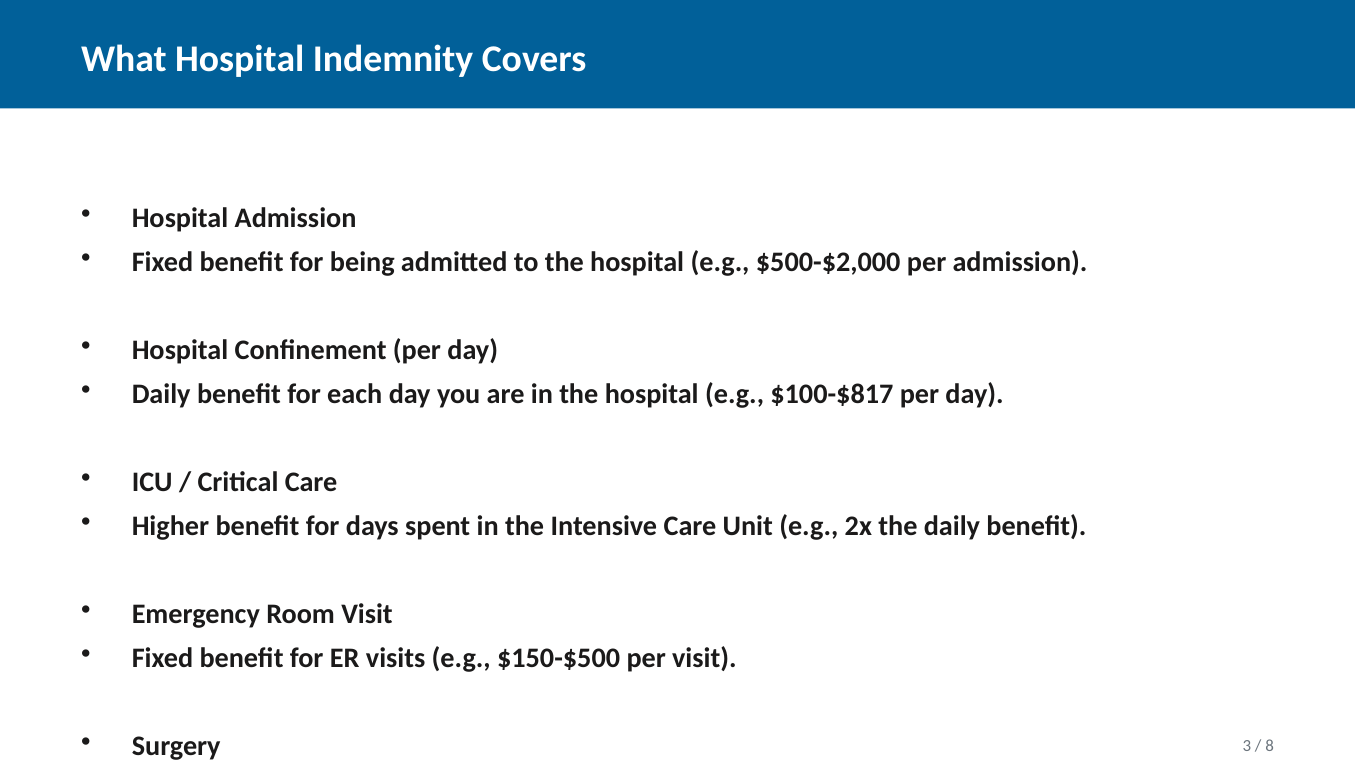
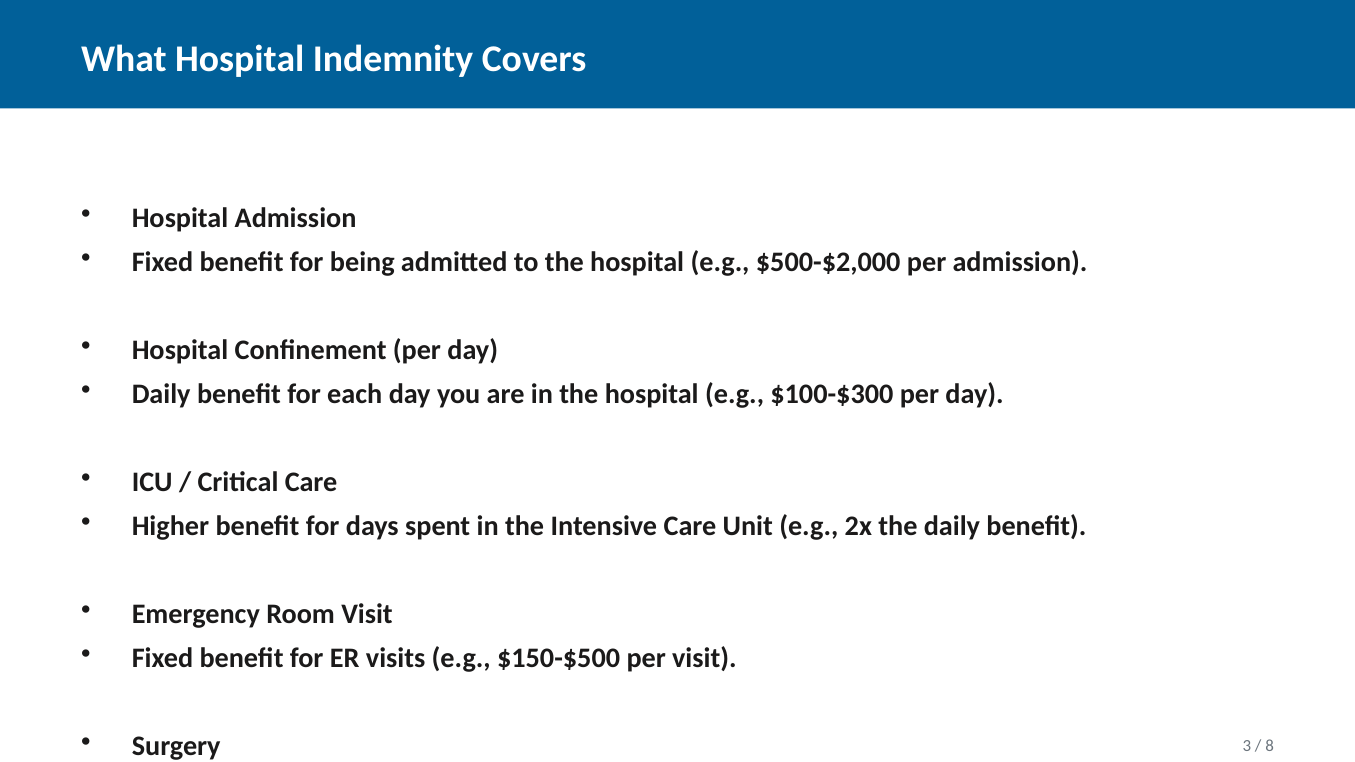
$100-$817: $100-$817 -> $100-$300
